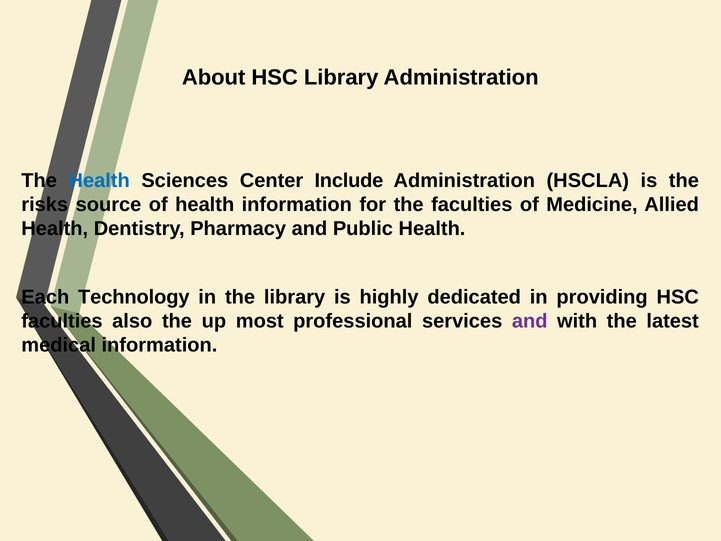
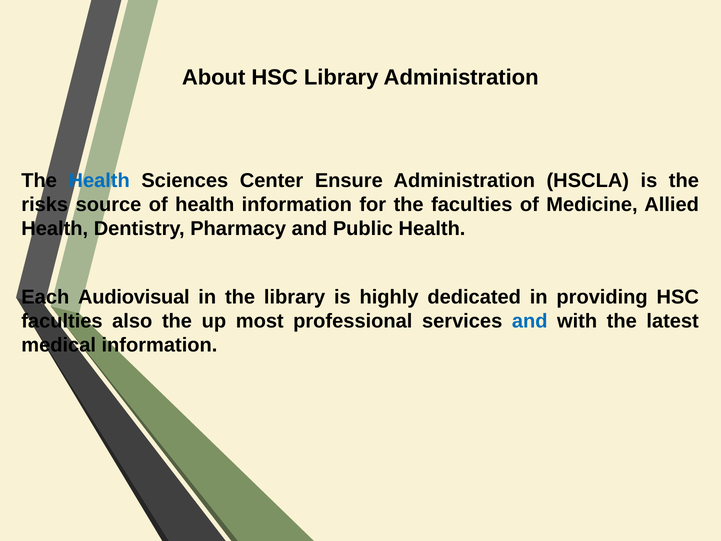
Include: Include -> Ensure
Technology: Technology -> Audiovisual
and at (530, 321) colour: purple -> blue
